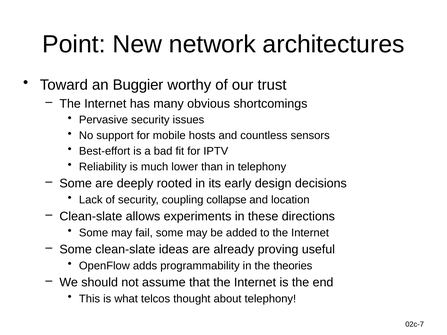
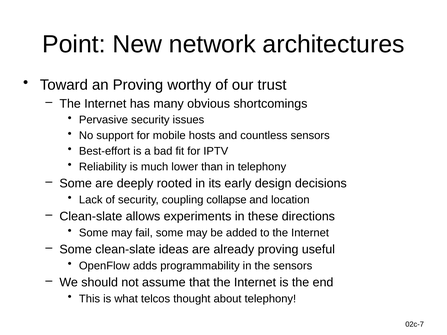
an Buggier: Buggier -> Proving
the theories: theories -> sensors
